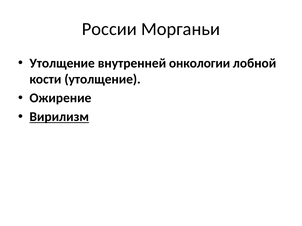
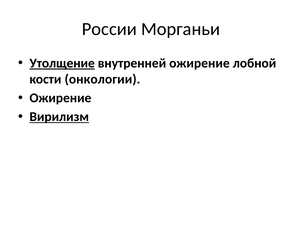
Утолщение at (62, 63) underline: none -> present
внутренней онкологии: онкологии -> ожирение
кости утолщение: утолщение -> онкологии
